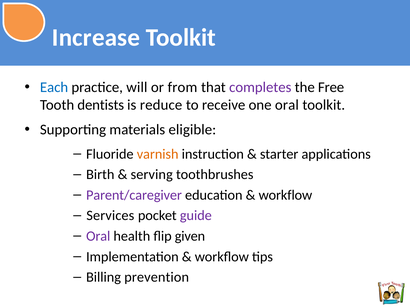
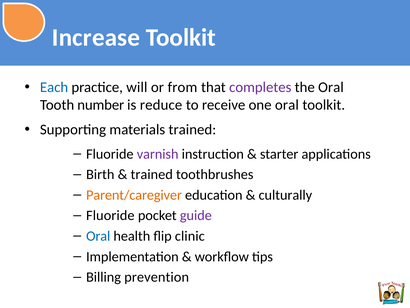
the Free: Free -> Oral
dentists: dentists -> number
materials eligible: eligible -> trained
varnish colour: orange -> purple
serving at (152, 174): serving -> trained
Parent/caregiver colour: purple -> orange
workflow at (285, 195): workflow -> culturally
Services at (110, 215): Services -> Fluoride
Oral at (98, 236) colour: purple -> blue
given: given -> clinic
